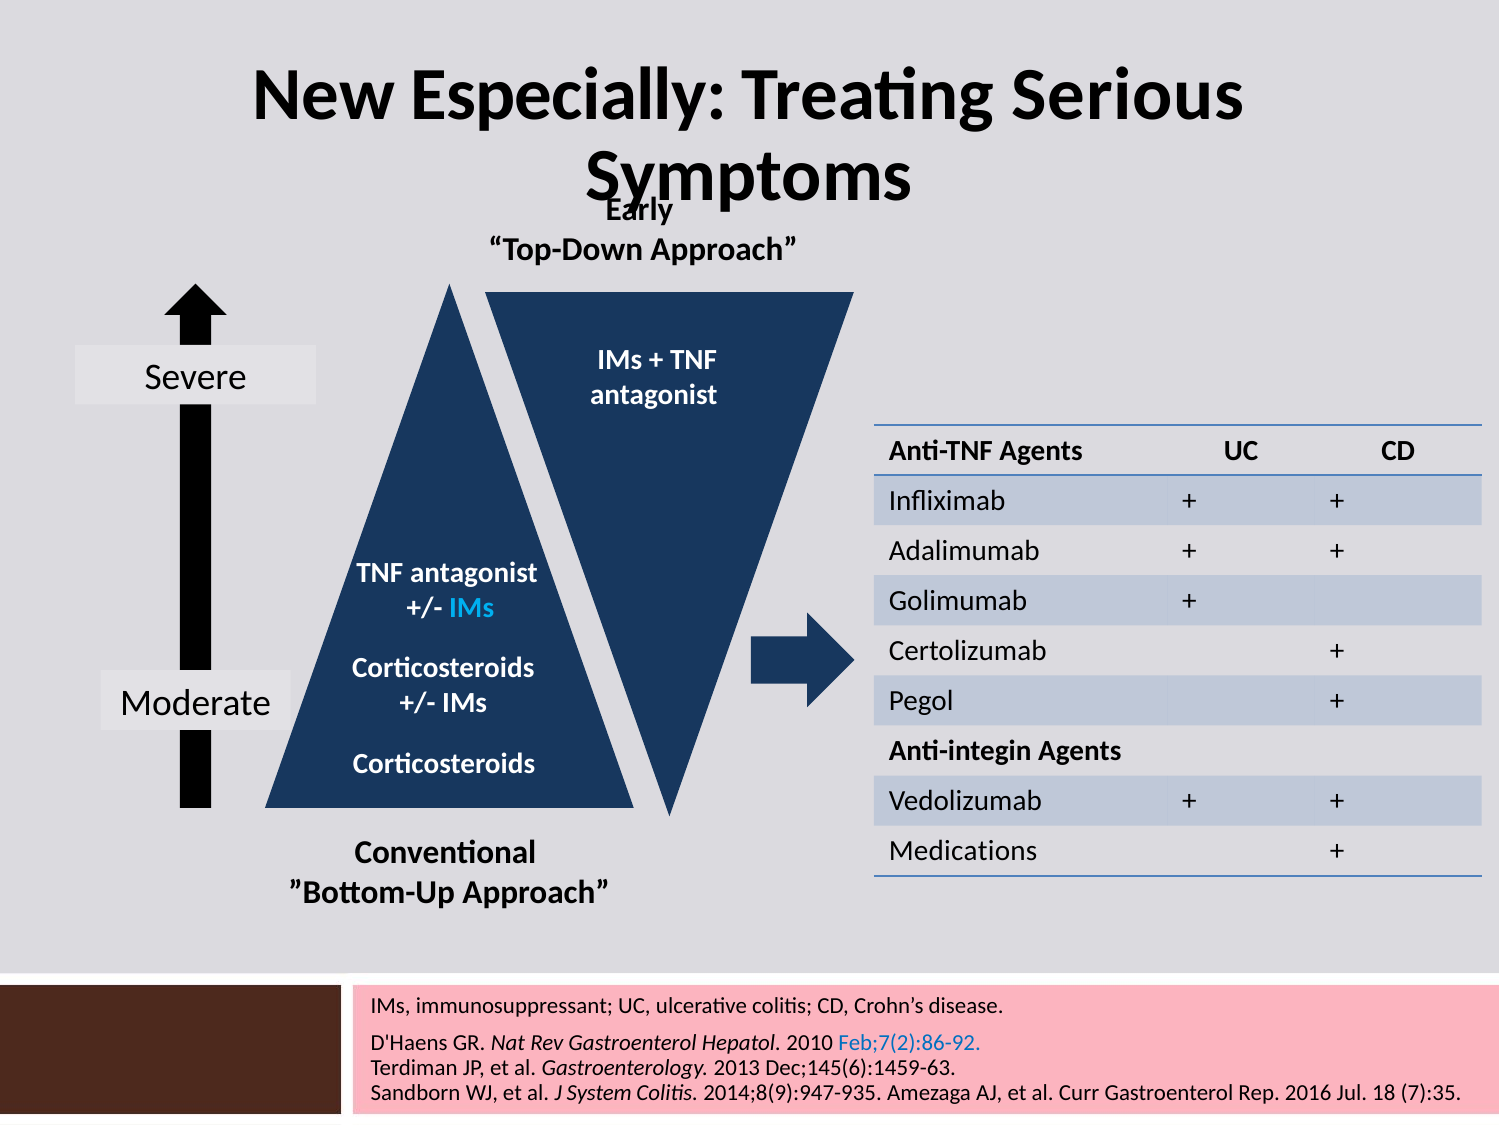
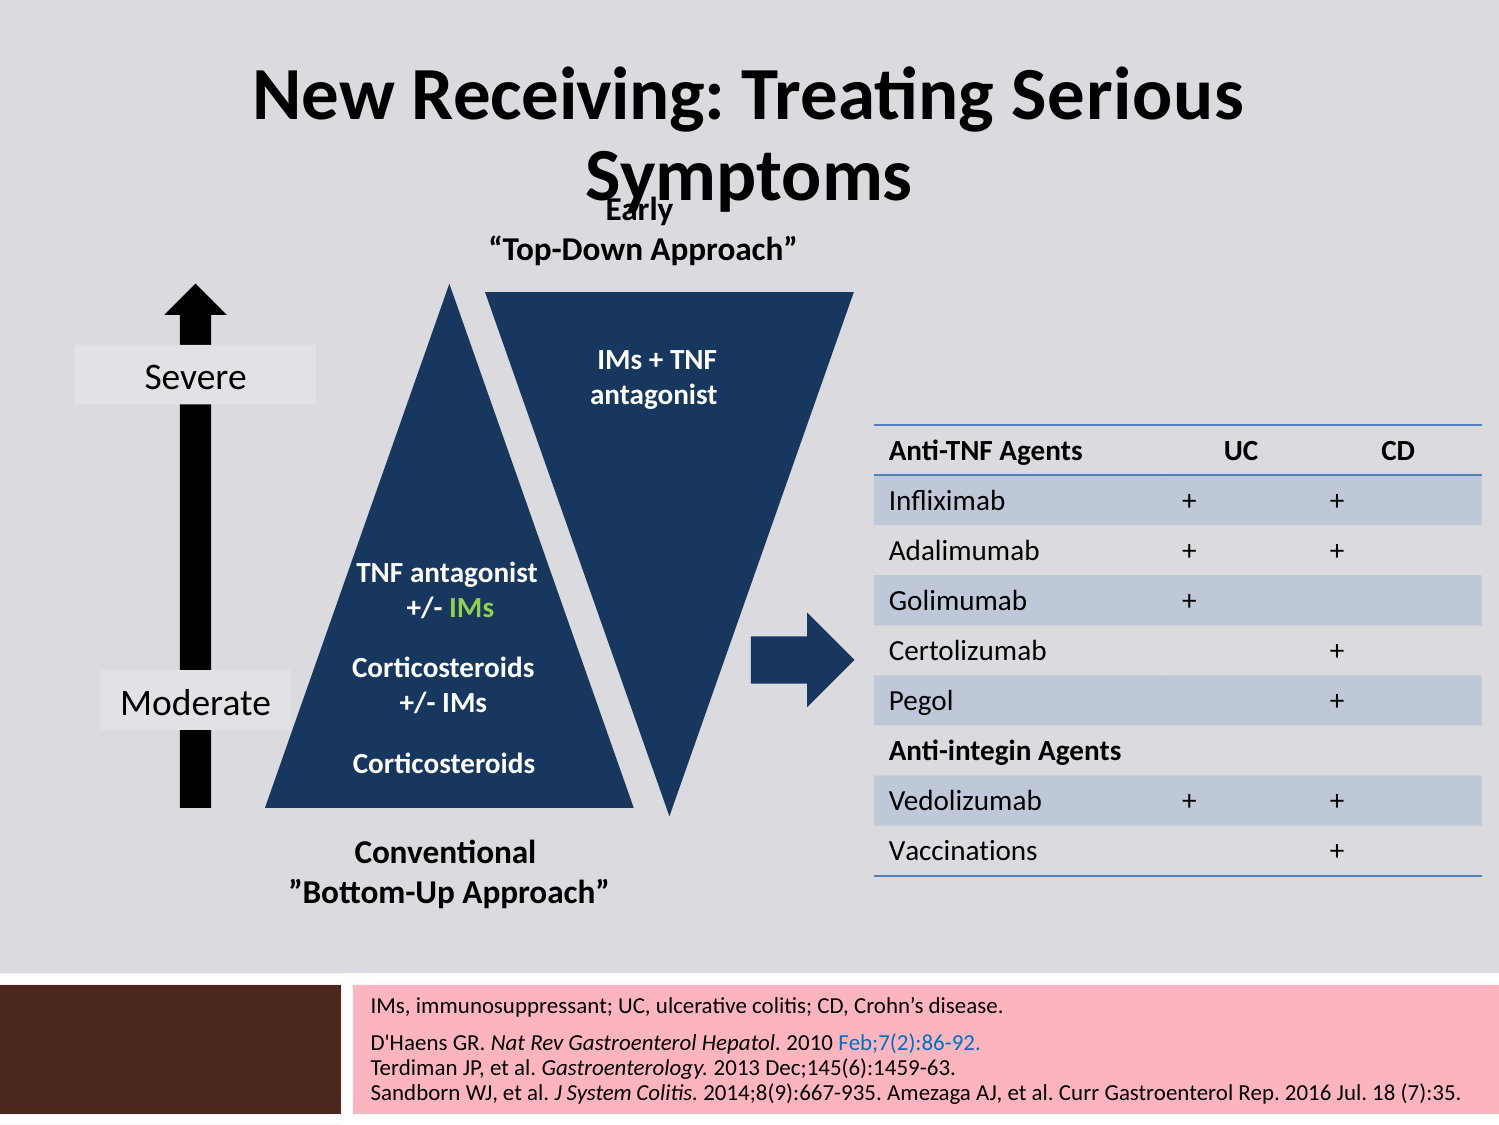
Especially: Especially -> Receiving
IMs at (472, 608) colour: light blue -> light green
Medications: Medications -> Vaccinations
2014;8(9):947-935: 2014;8(9):947-935 -> 2014;8(9):667-935
